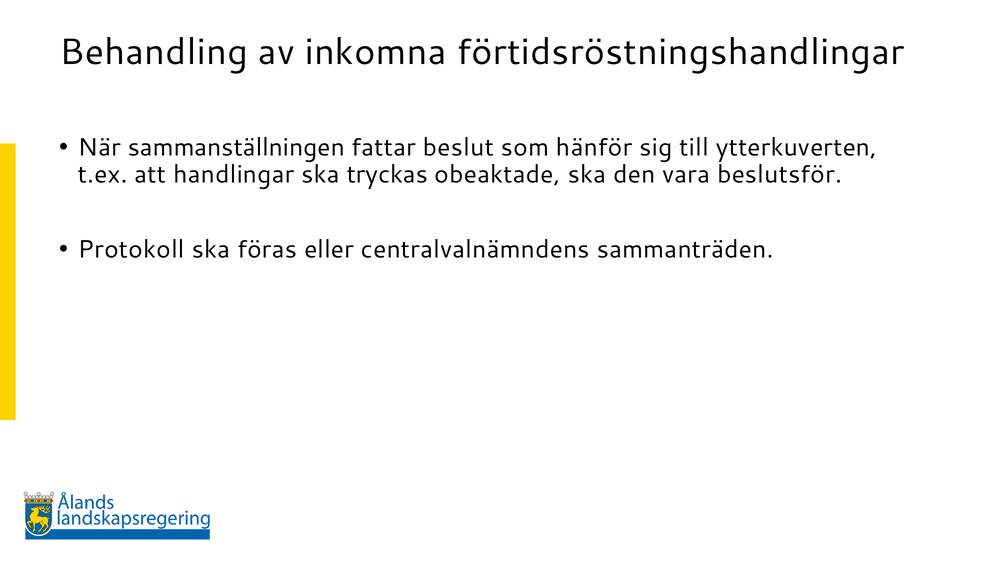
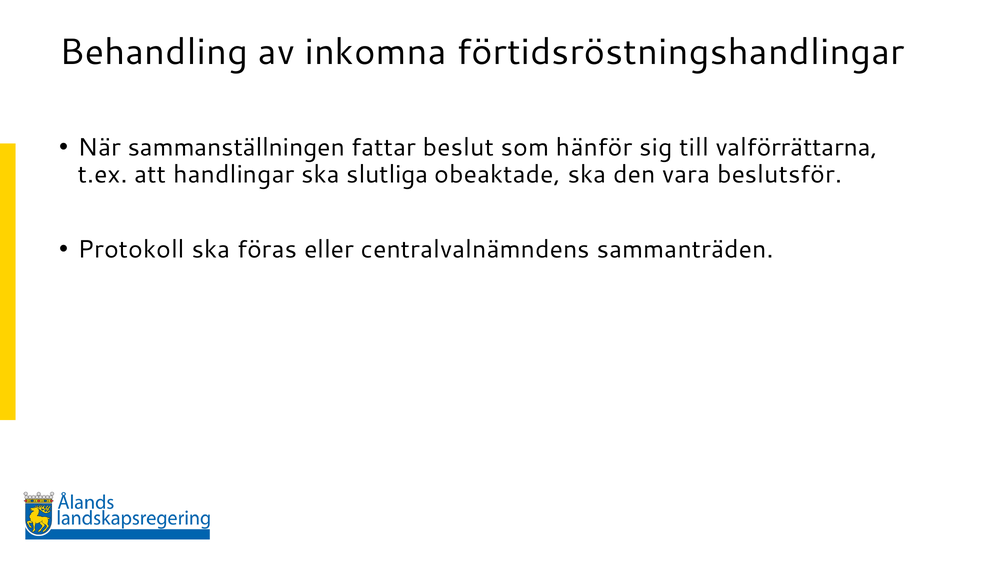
ytterkuverten: ytterkuverten -> valförrättarna
tryckas: tryckas -> slutliga
